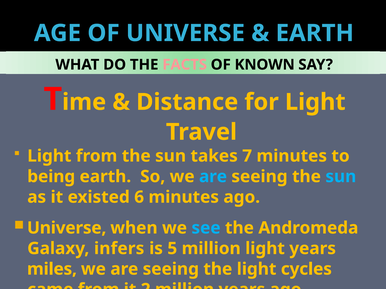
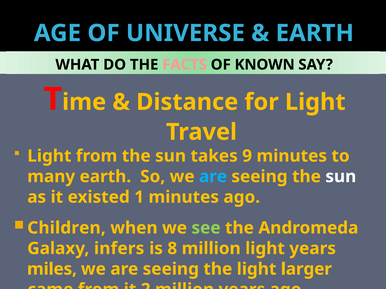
7: 7 -> 9
being: being -> many
sun at (341, 177) colour: light blue -> white
6: 6 -> 1
Universe at (67, 228): Universe -> Children
see colour: light blue -> light green
5: 5 -> 8
cycles: cycles -> larger
